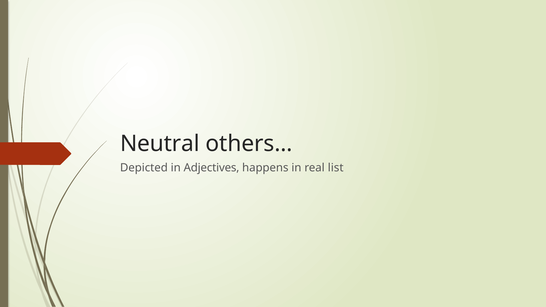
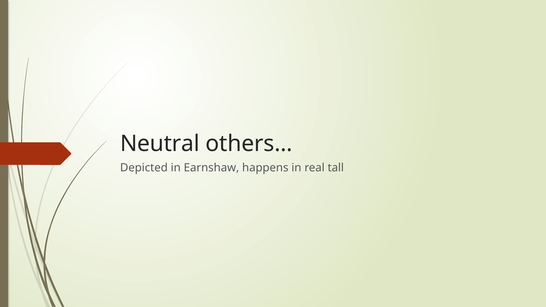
Adjectives: Adjectives -> Earnshaw
list: list -> tall
